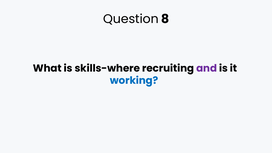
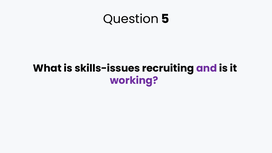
8: 8 -> 5
skills-where: skills-where -> skills-issues
working colour: blue -> purple
